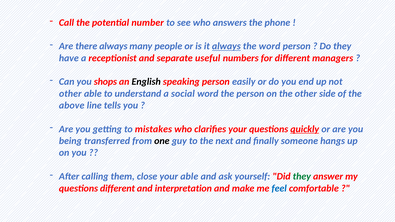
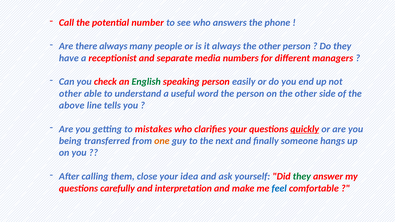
always at (226, 46) underline: present -> none
word at (270, 46): word -> other
useful: useful -> media
shops: shops -> check
English colour: black -> green
social: social -> useful
one colour: black -> orange
your able: able -> idea
questions different: different -> carefully
